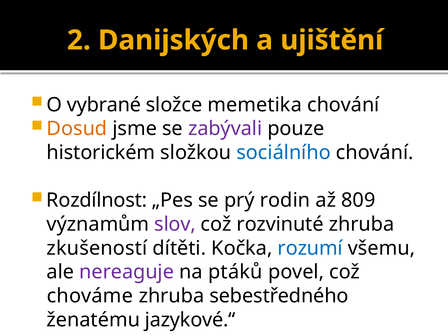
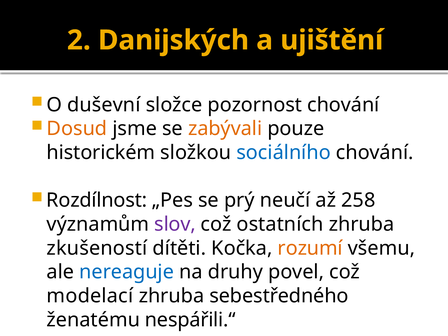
vybrané: vybrané -> duševní
memetika: memetika -> pozornost
zabývali colour: purple -> orange
rodin: rodin -> neučí
809: 809 -> 258
rozvinuté: rozvinuté -> ostatních
rozumí colour: blue -> orange
nereaguje colour: purple -> blue
ptáků: ptáků -> druhy
chováme: chováme -> modelací
jazykové.“: jazykové.“ -> nespářili.“
